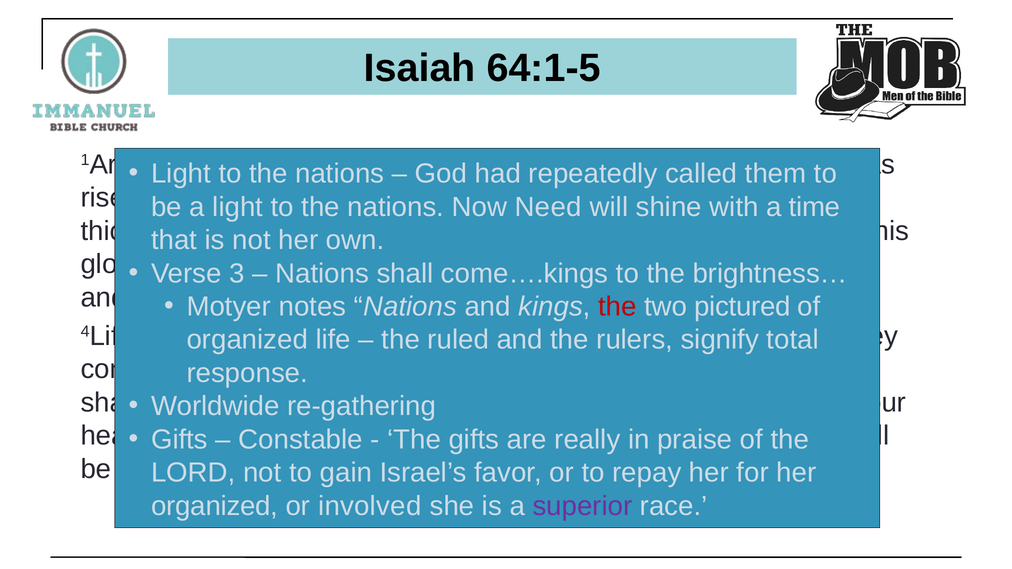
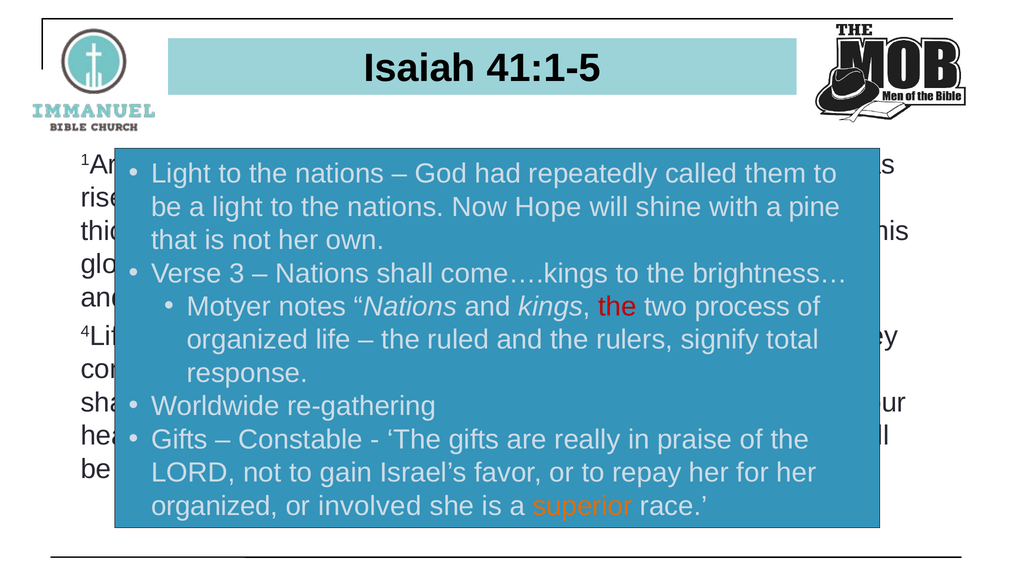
64:1-5: 64:1-5 -> 41:1-5
Need: Need -> Hope
time: time -> pine
pictured: pictured -> process
superior colour: purple -> orange
